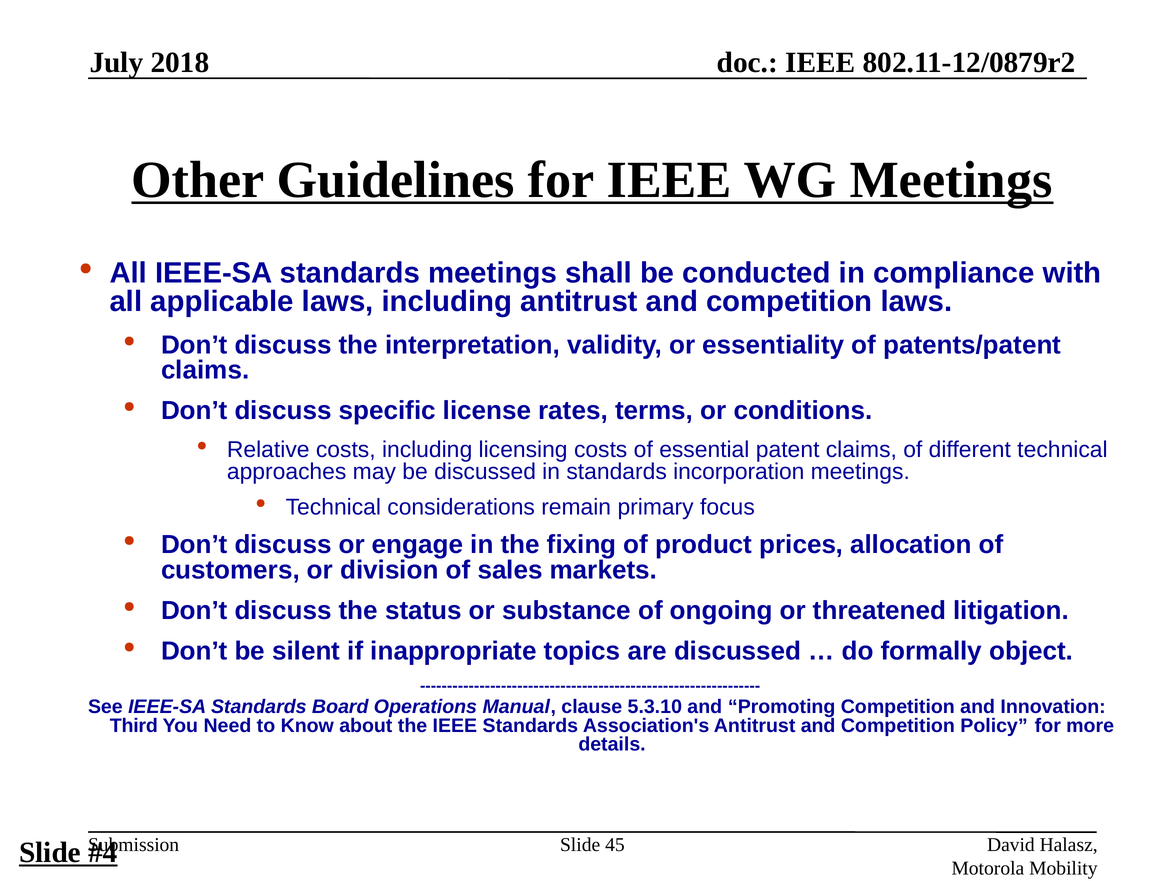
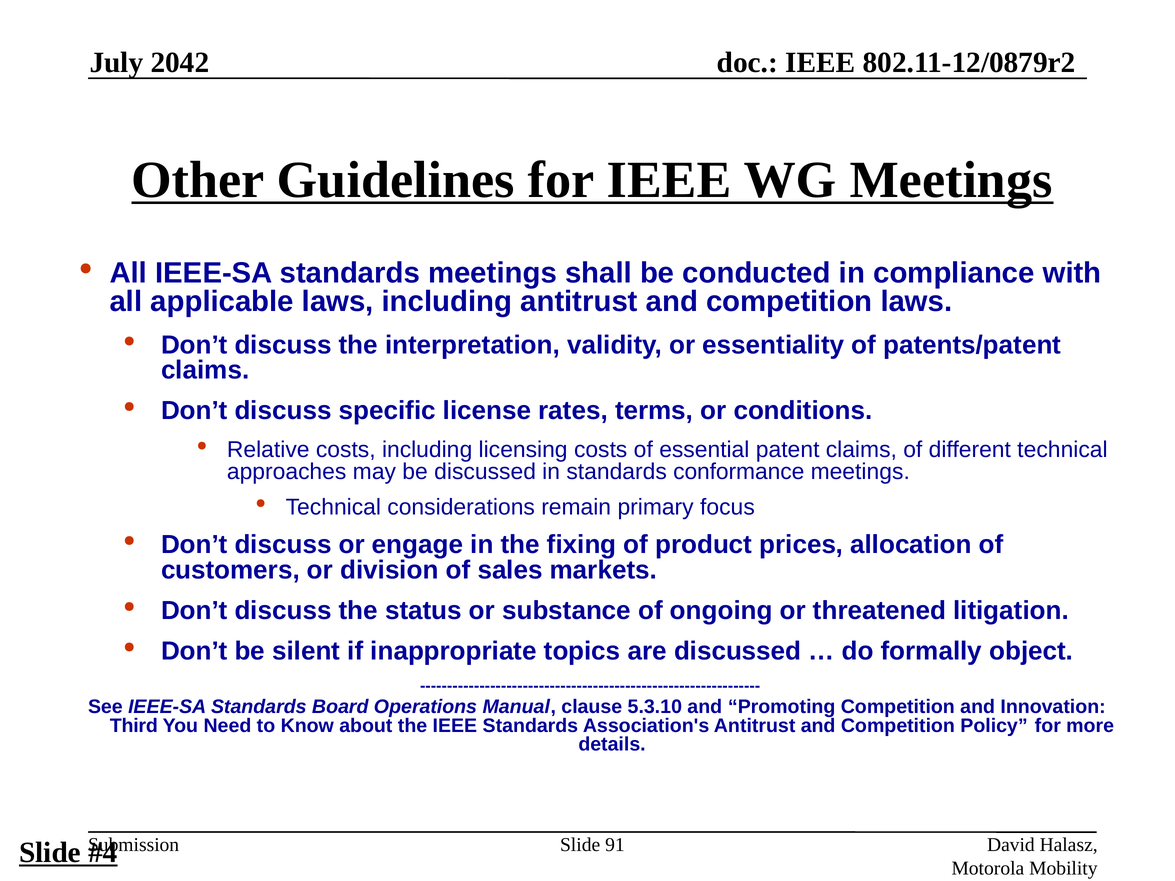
2018: 2018 -> 2042
incorporation: incorporation -> conformance
45: 45 -> 91
